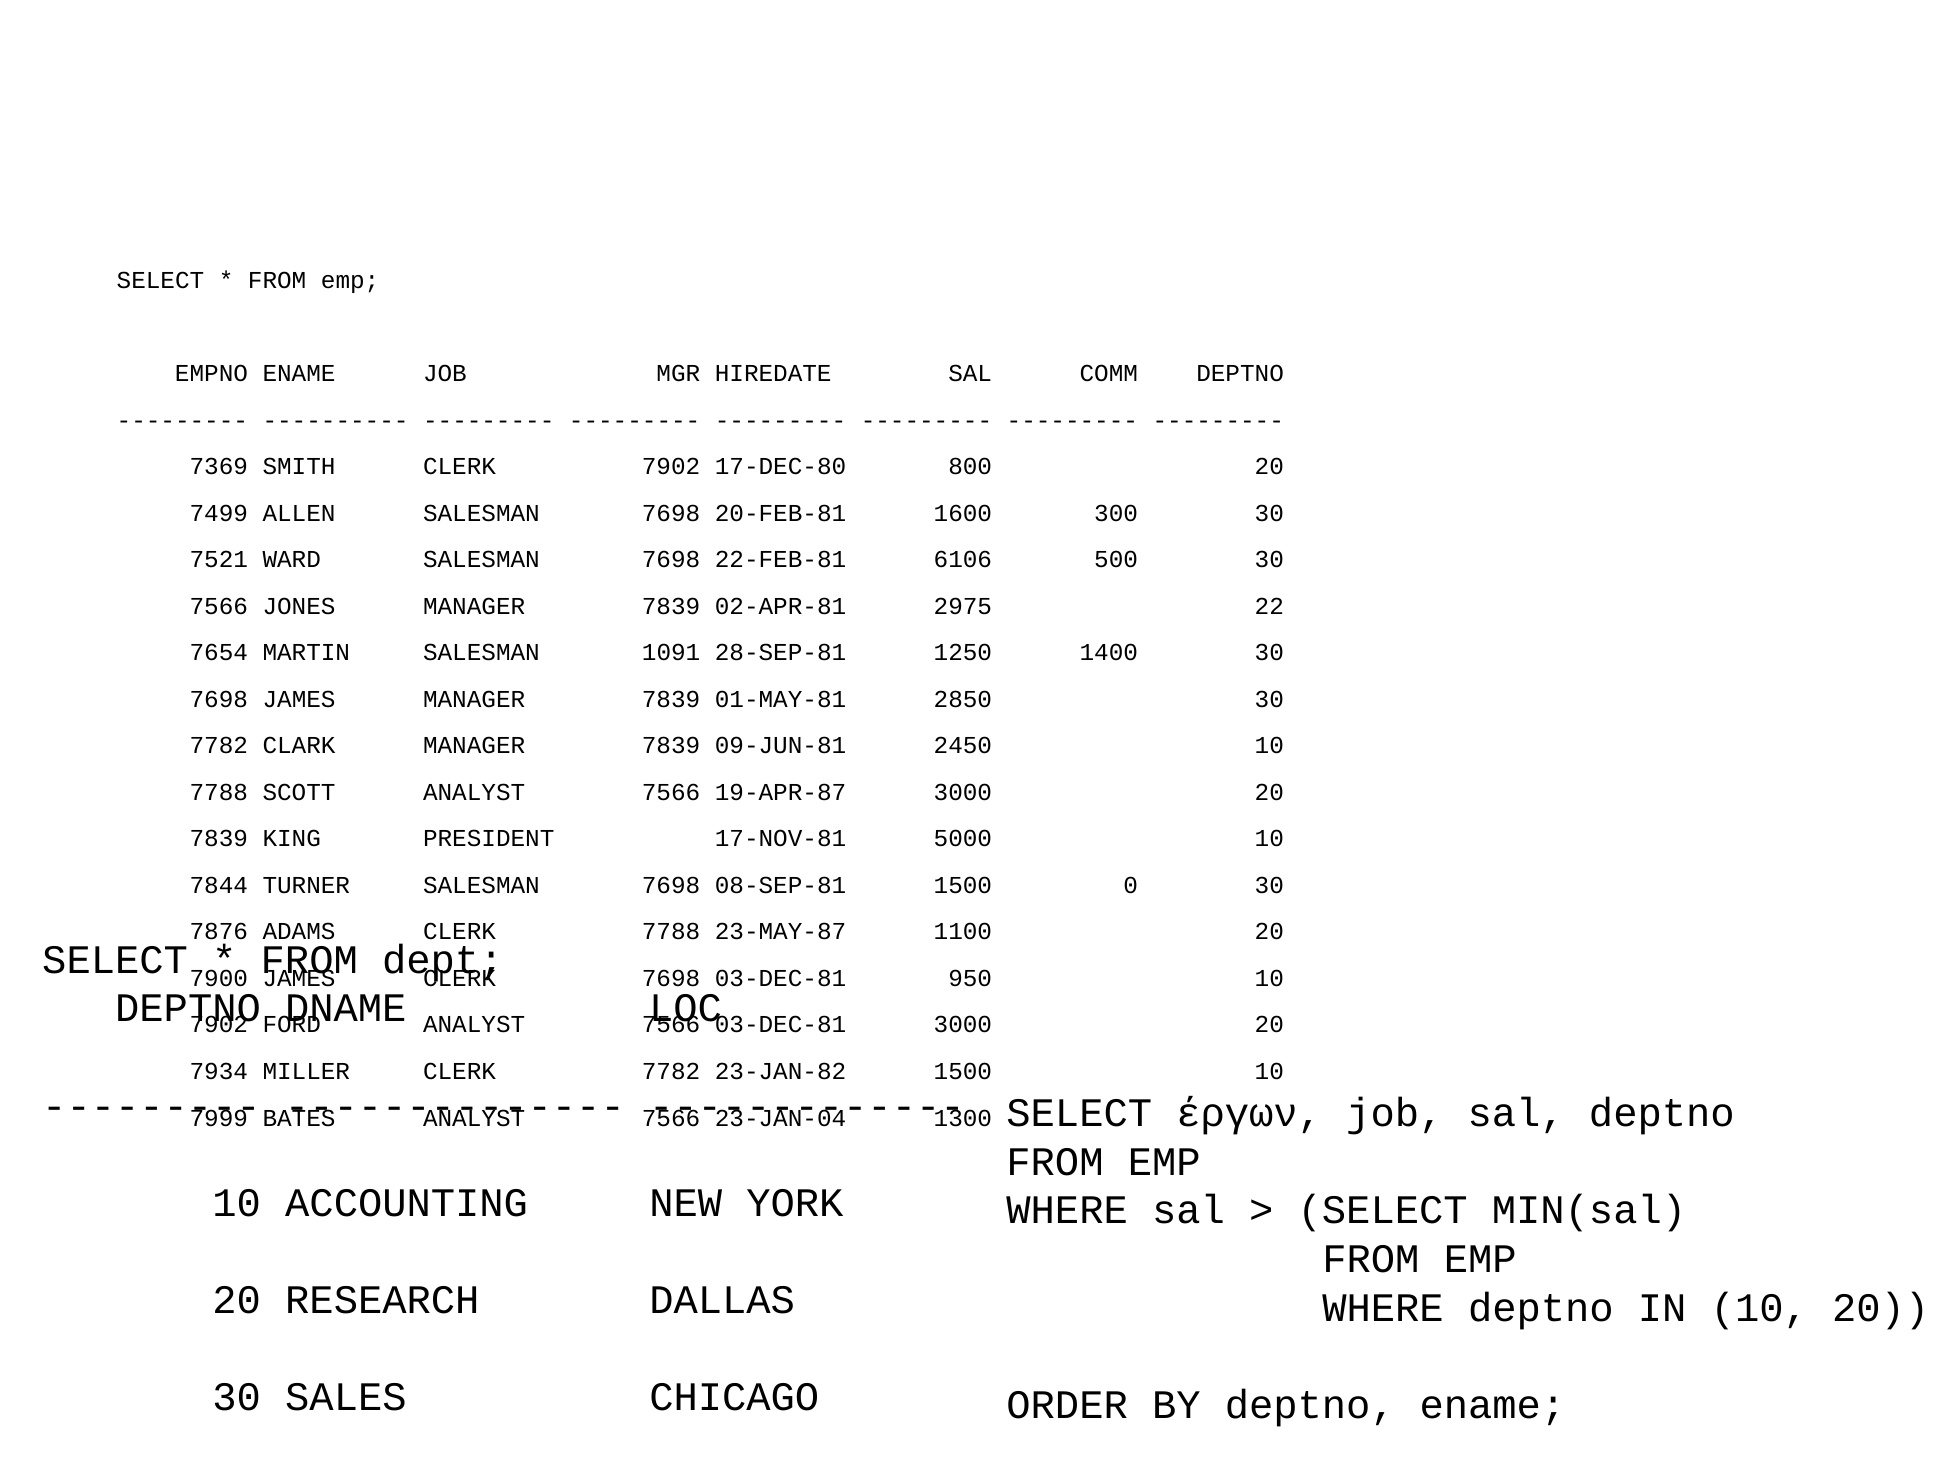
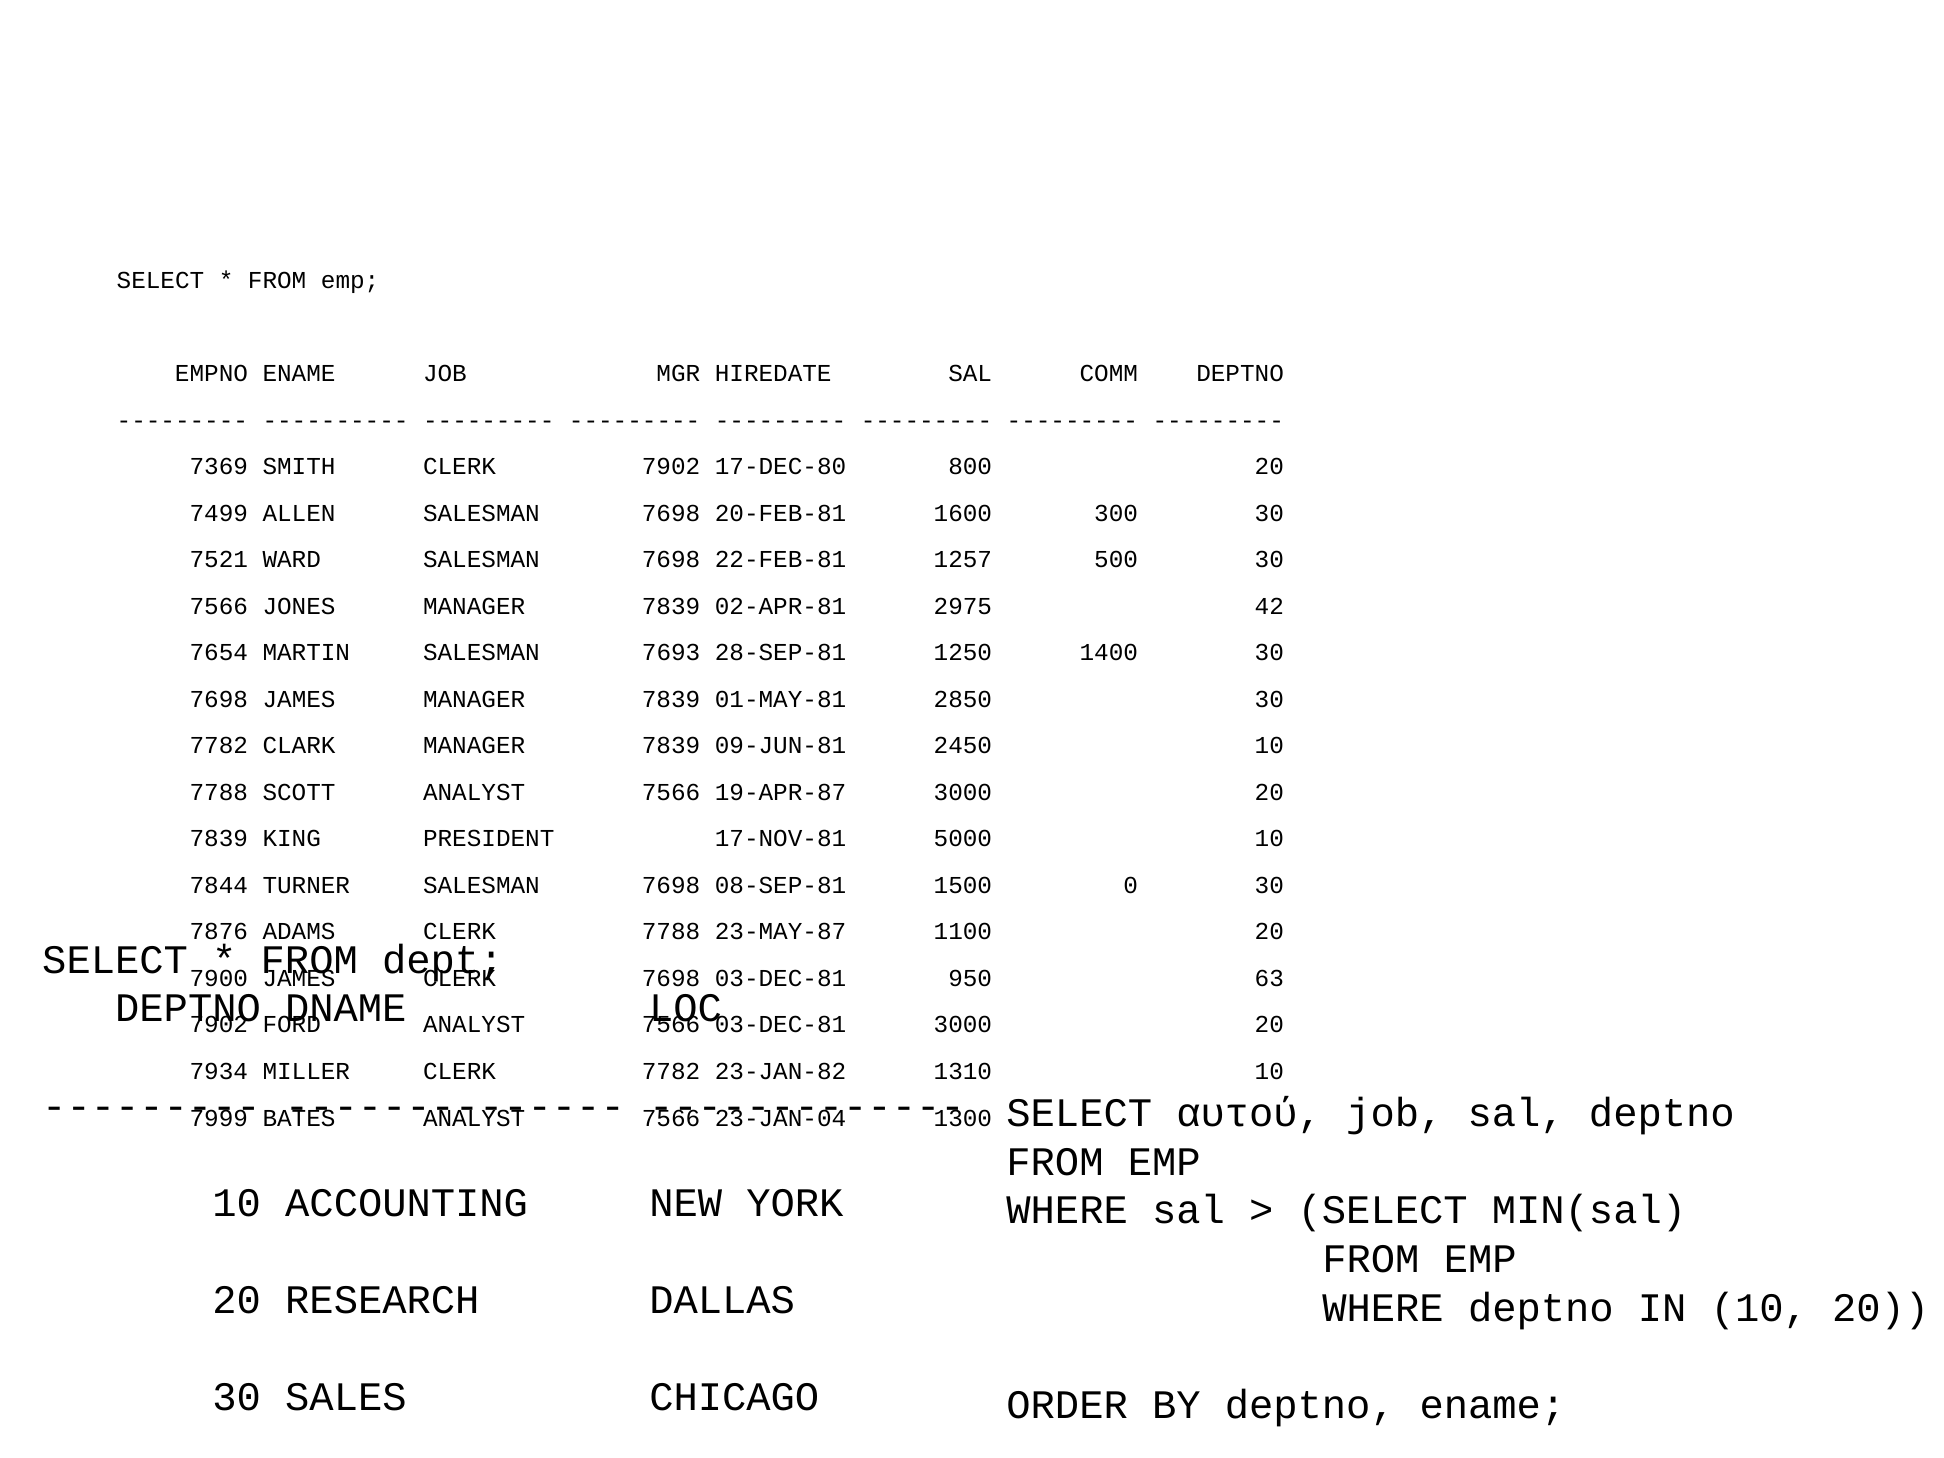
6106: 6106 -> 1257
22: 22 -> 42
1091: 1091 -> 7693
950 10: 10 -> 63
23-JAN-82 1500: 1500 -> 1310
έργων: έργων -> αυτού
